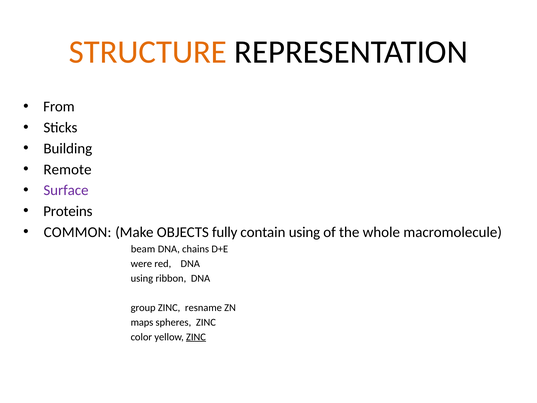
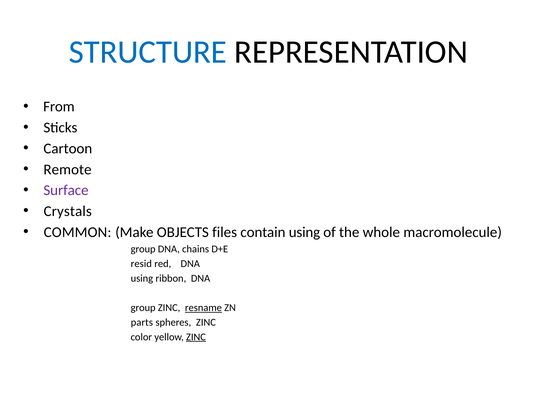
STRUCTURE colour: orange -> blue
Building: Building -> Cartoon
Proteins: Proteins -> Crystals
fully: fully -> files
beam at (143, 249): beam -> group
were: were -> resid
resname underline: none -> present
maps: maps -> parts
